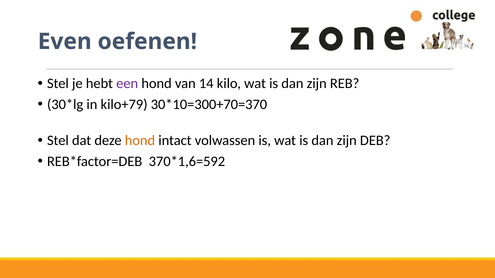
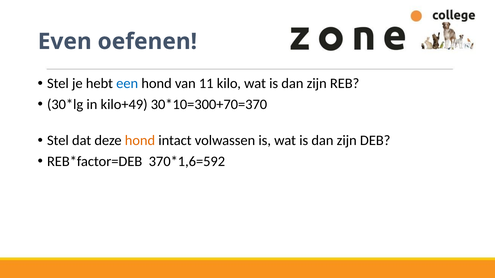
een colour: purple -> blue
14: 14 -> 11
kilo+79: kilo+79 -> kilo+49
